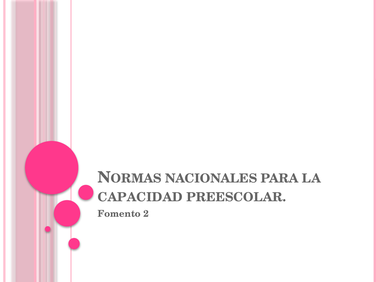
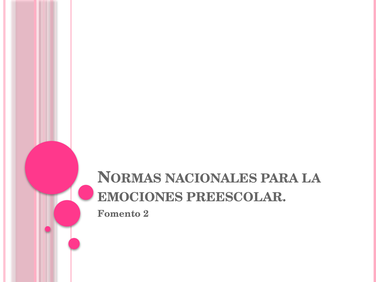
CAPACIDAD: CAPACIDAD -> EMOCIONES
